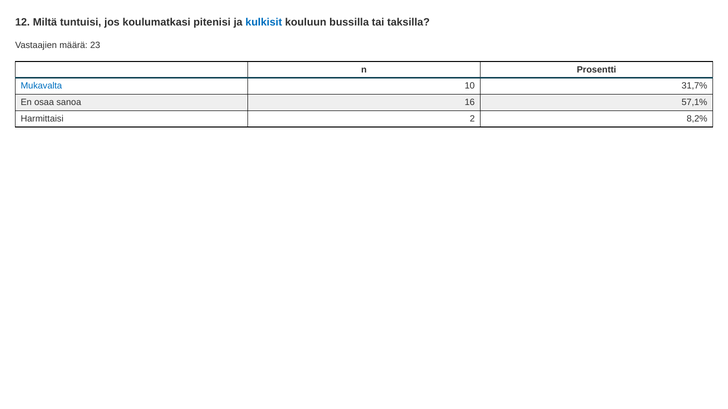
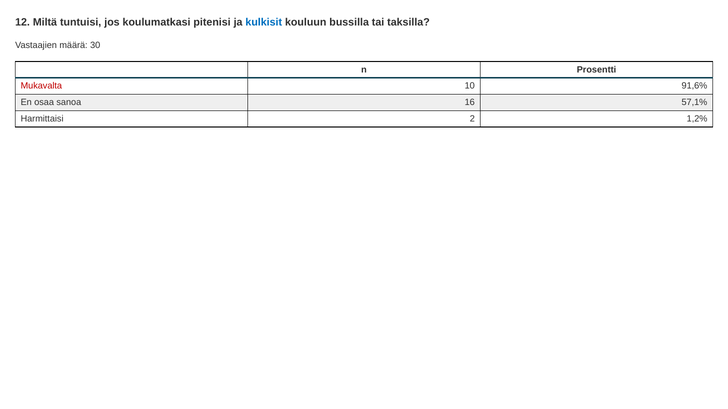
23: 23 -> 30
Mukavalta colour: blue -> red
31,7%: 31,7% -> 91,6%
8,2%: 8,2% -> 1,2%
